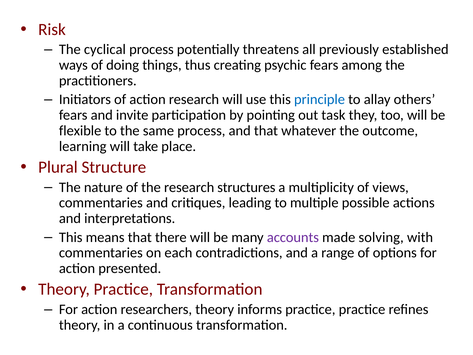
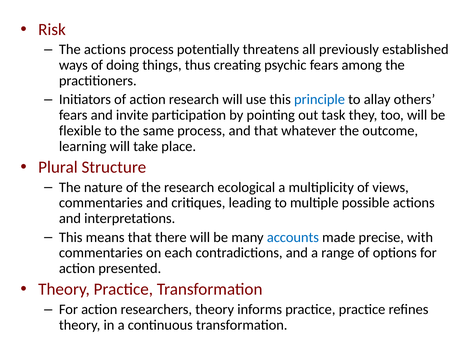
The cyclical: cyclical -> actions
structures: structures -> ecological
accounts colour: purple -> blue
solving: solving -> precise
